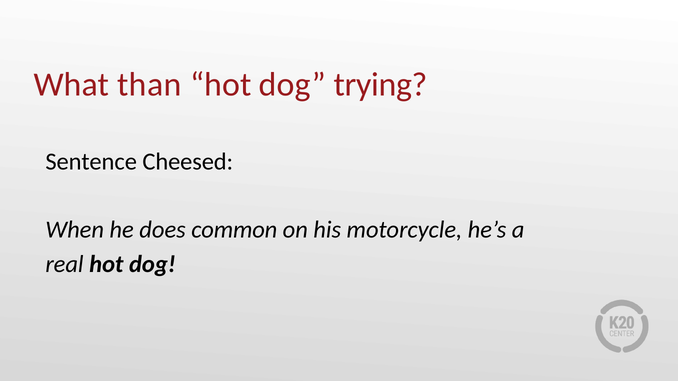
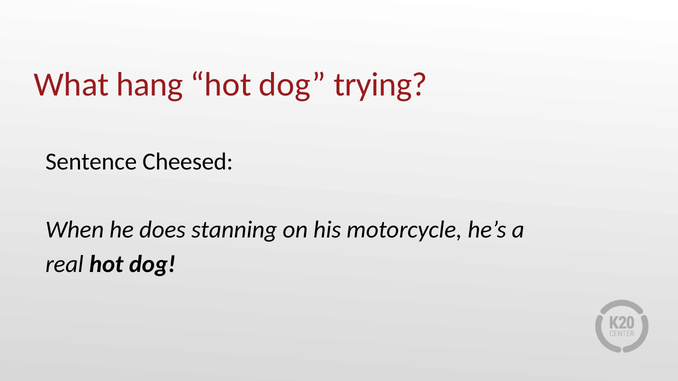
than: than -> hang
common: common -> stanning
